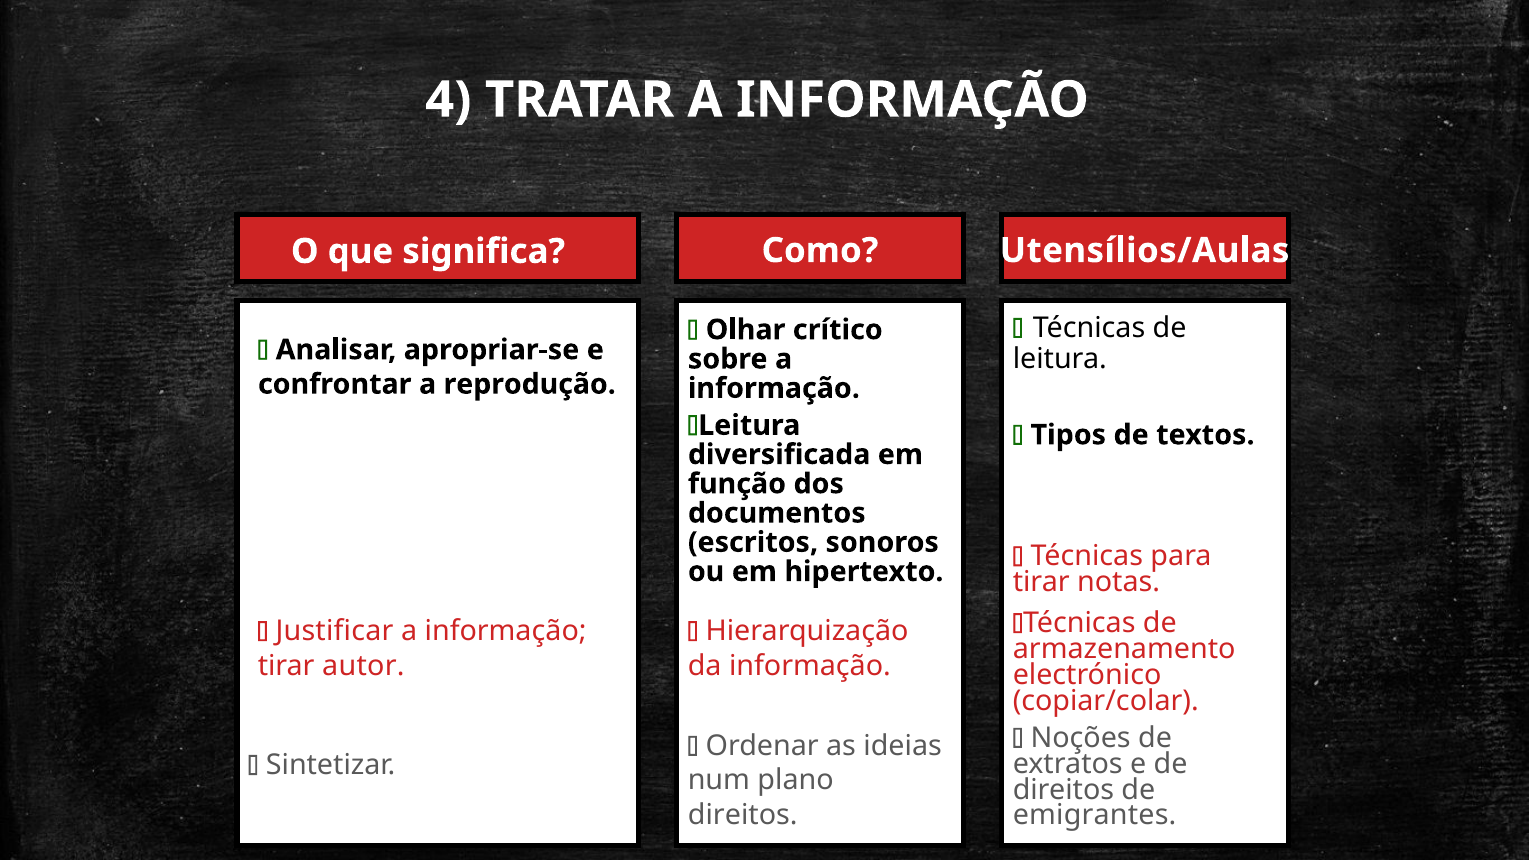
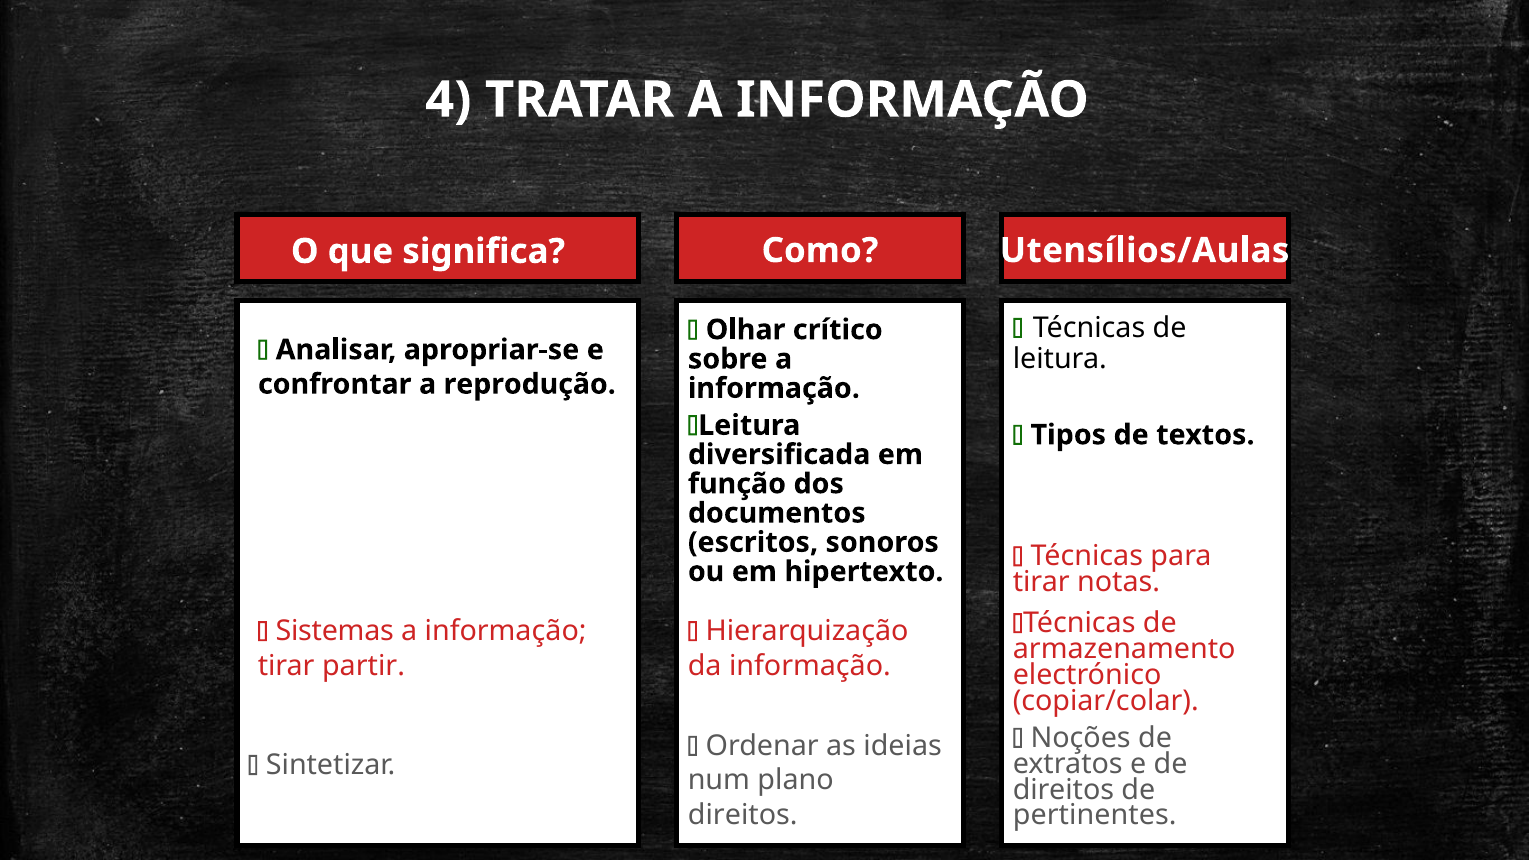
Justificar: Justificar -> Sistemas
autor: autor -> partir
emigrantes: emigrantes -> pertinentes
